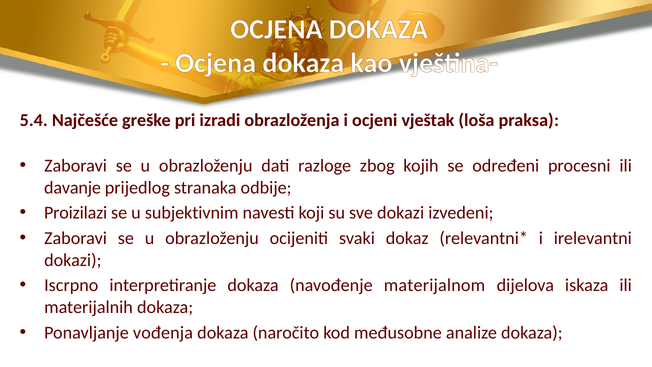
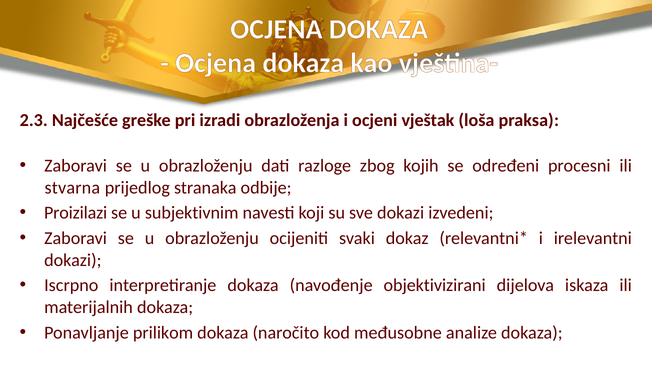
5.4: 5.4 -> 2.3
davanje: davanje -> stvarna
materijalnom: materijalnom -> objektivizirani
vođenja: vođenja -> prilikom
